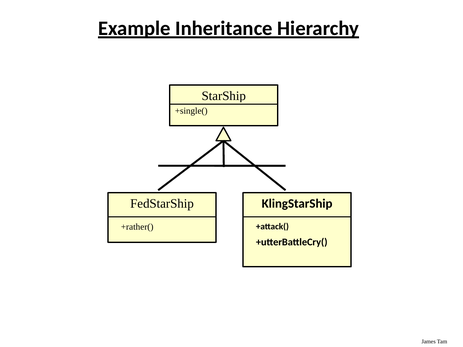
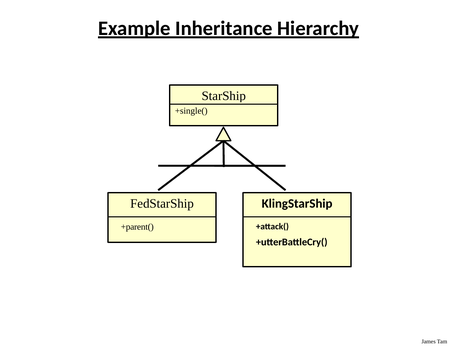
+rather(: +rather( -> +parent(
